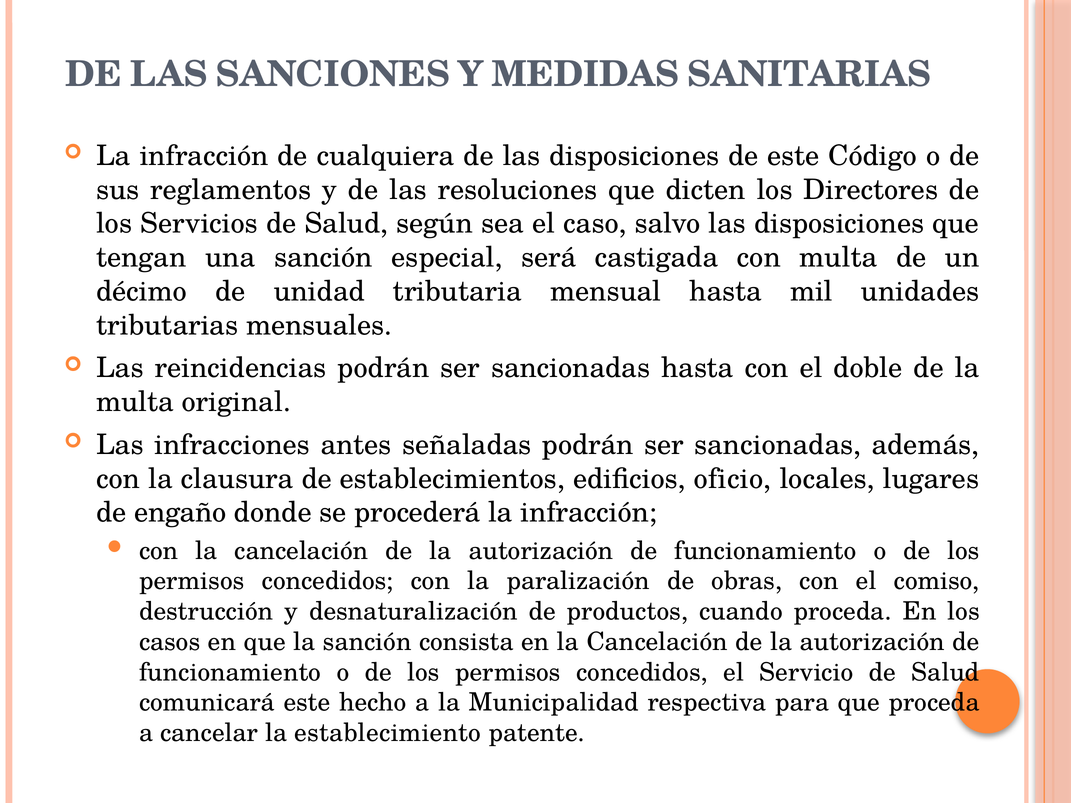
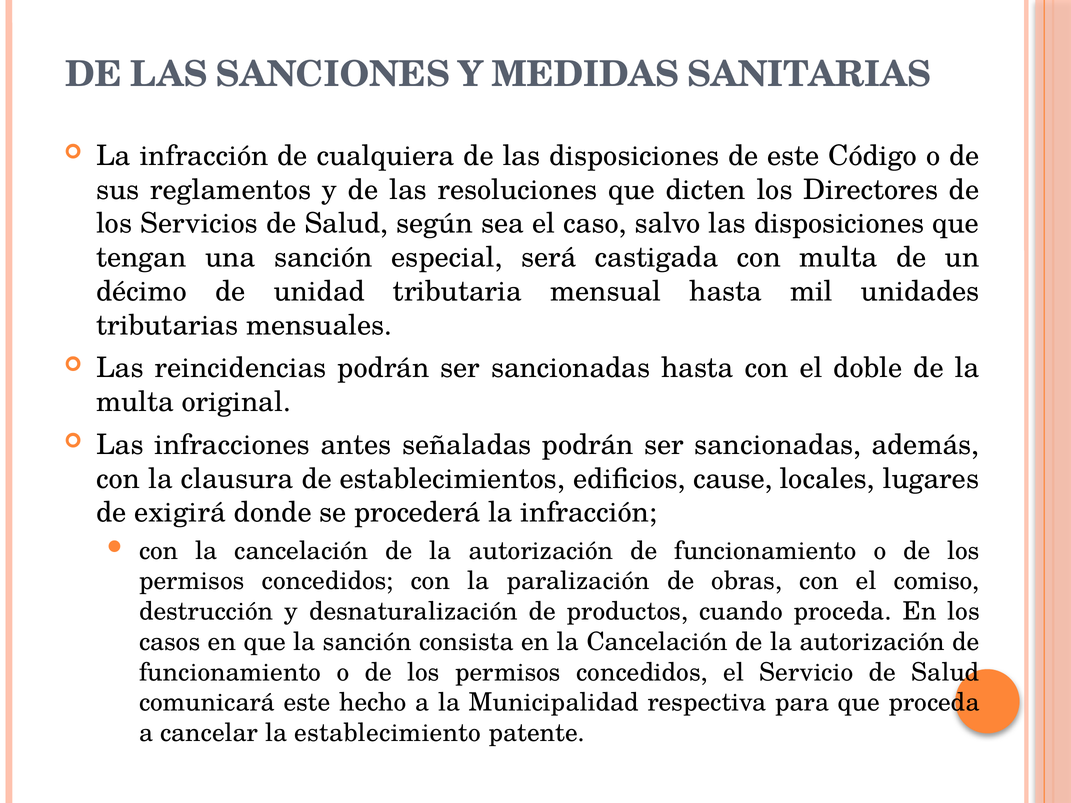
oficio: oficio -> cause
engaño: engaño -> exigirá
